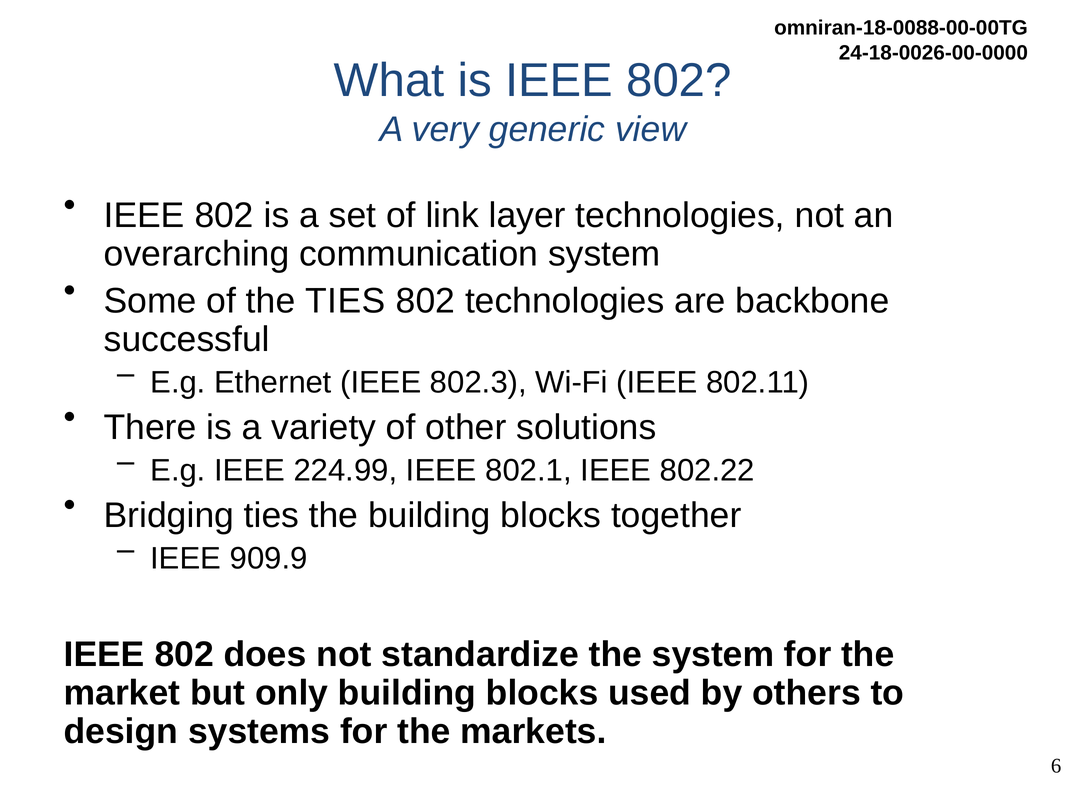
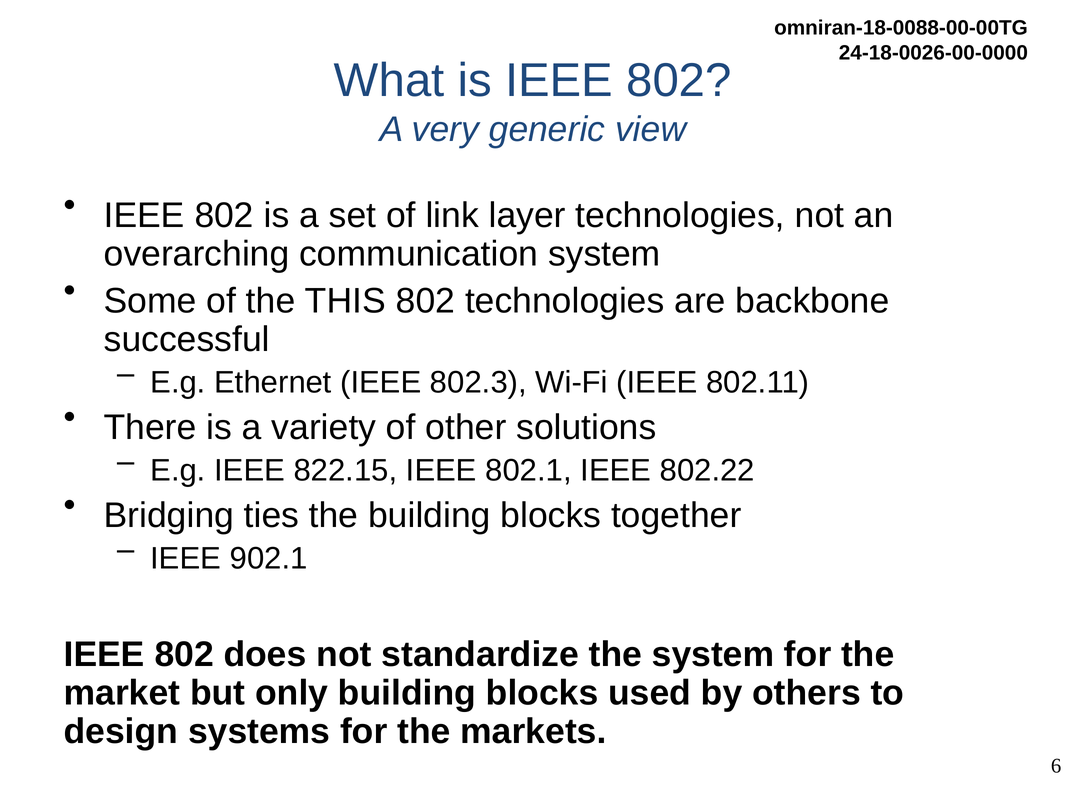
the TIES: TIES -> THIS
224.99: 224.99 -> 822.15
909.9: 909.9 -> 902.1
